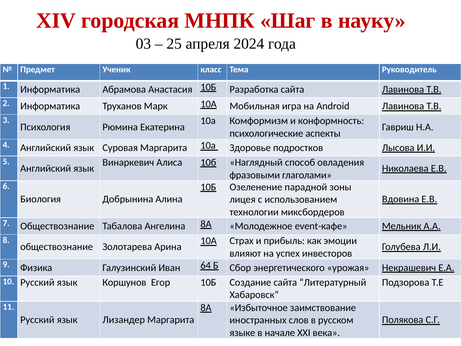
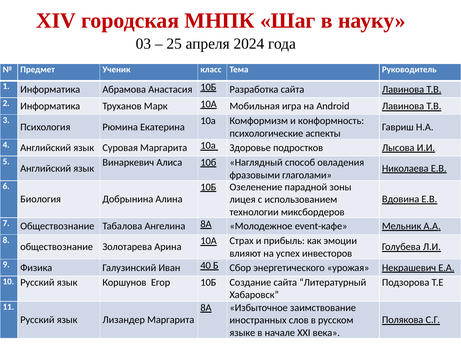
64: 64 -> 40
